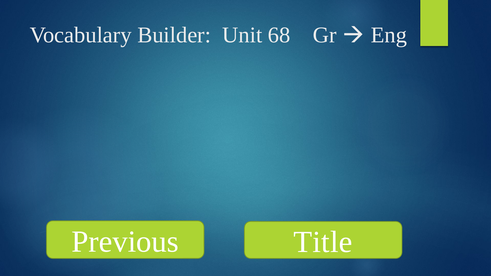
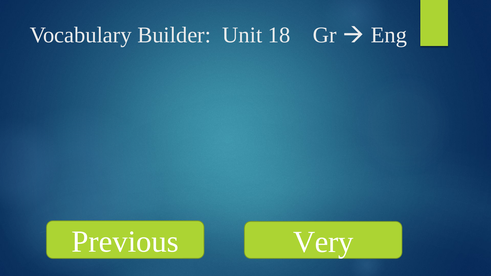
68: 68 -> 18
Title: Title -> Very
